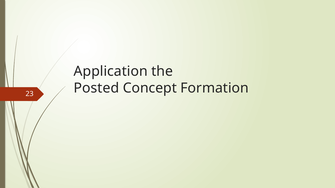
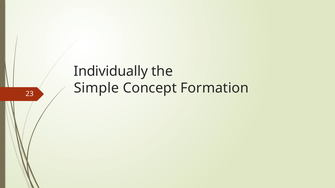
Application: Application -> Individually
Posted: Posted -> Simple
